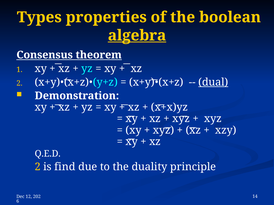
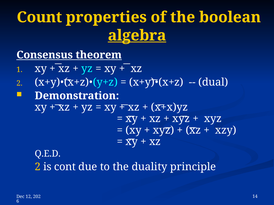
Types: Types -> Count
dual underline: present -> none
find: find -> cont
